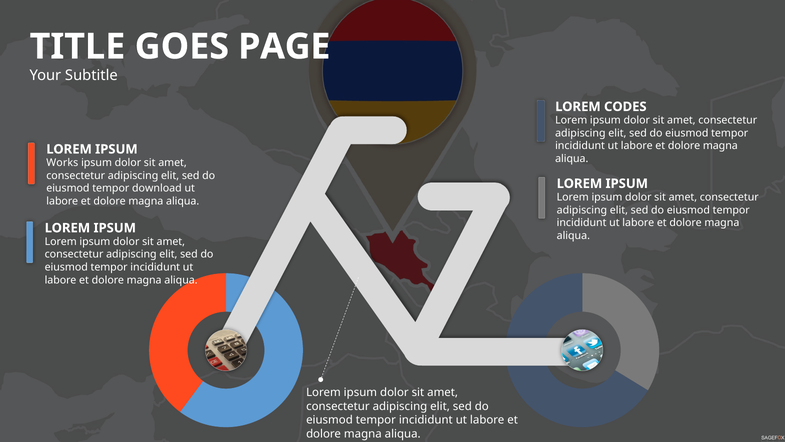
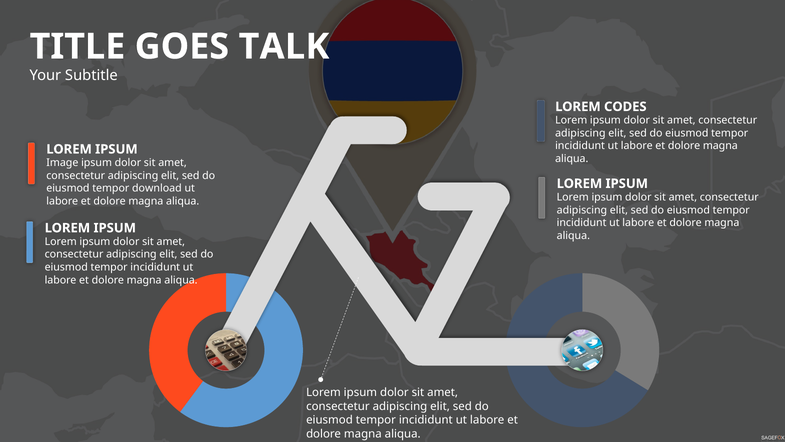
PAGE: PAGE -> TALK
Works: Works -> Image
